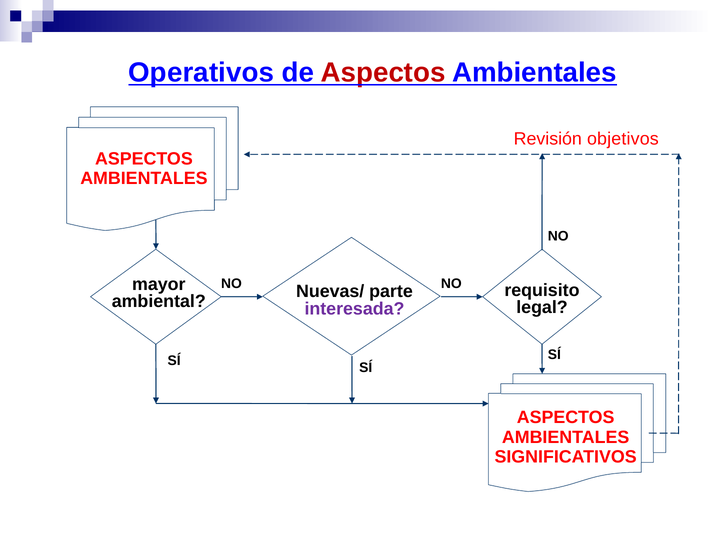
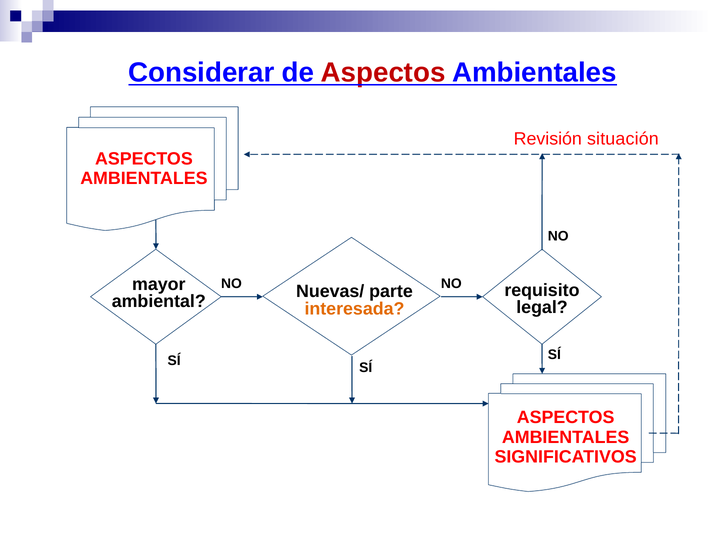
Operativos: Operativos -> Considerar
objetivos: objetivos -> situación
interesada colour: purple -> orange
